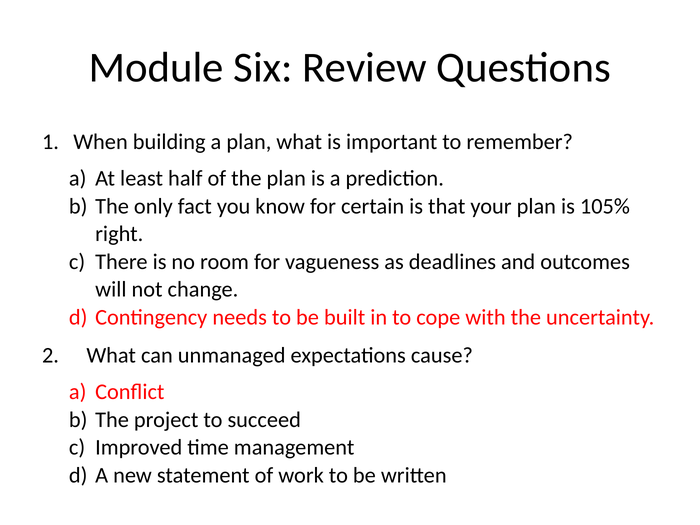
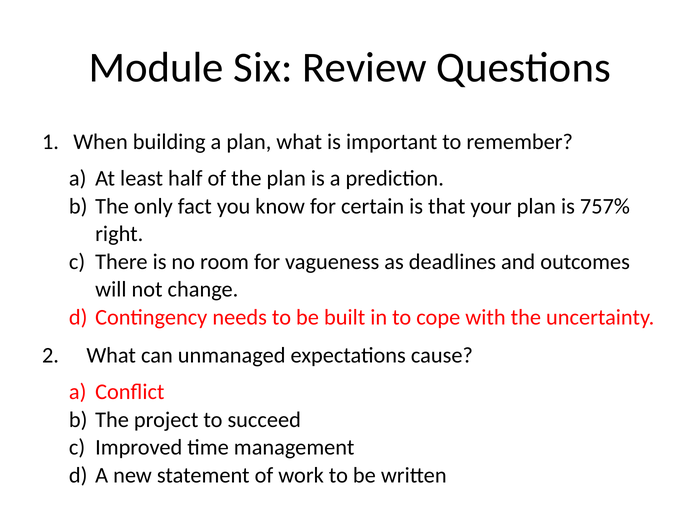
105%: 105% -> 757%
